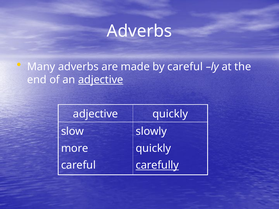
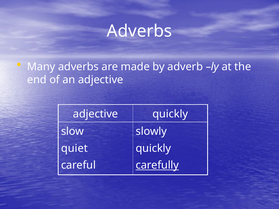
by careful: careful -> adverb
adjective at (101, 80) underline: present -> none
more: more -> quiet
